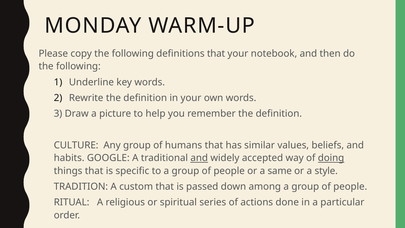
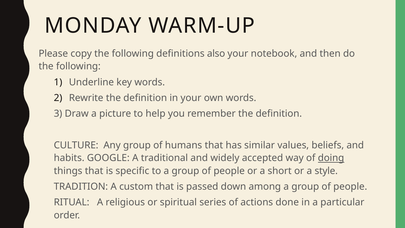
definitions that: that -> also
and at (199, 158) underline: present -> none
same: same -> short
